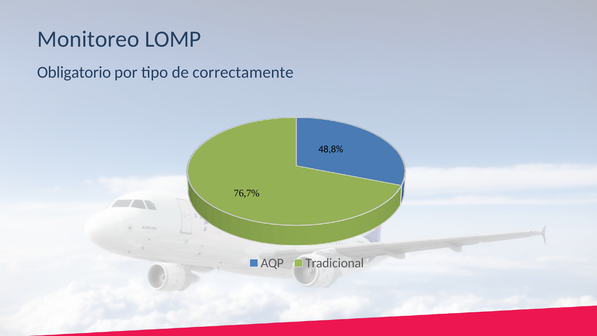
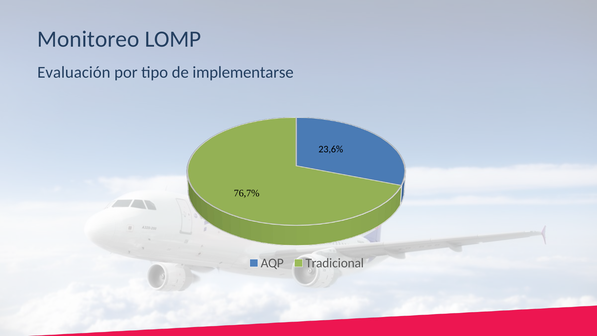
Obligatorio: Obligatorio -> Evaluación
correctamente: correctamente -> implementarse
48,8%: 48,8% -> 23,6%
